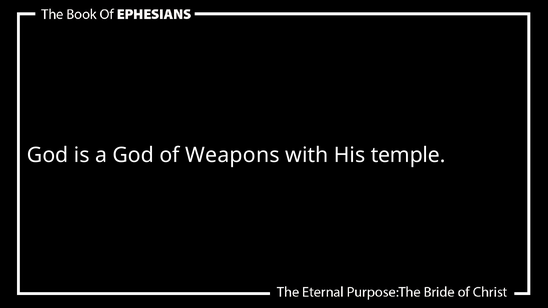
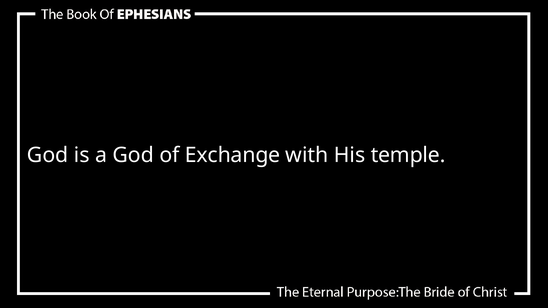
Weapons: Weapons -> Exchange
